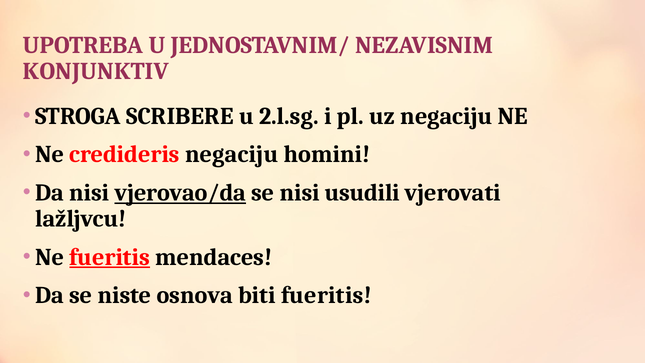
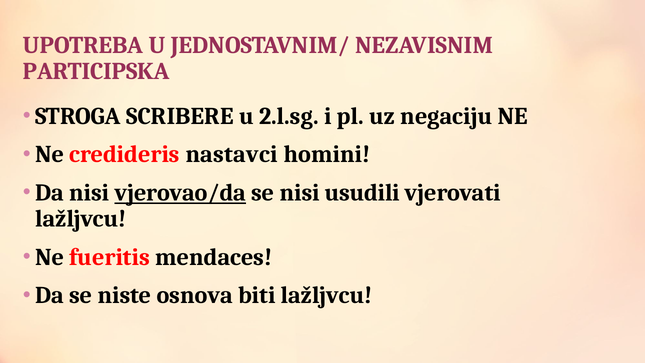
KONJUNKTIV: KONJUNKTIV -> PARTICIPSKA
credideris negaciju: negaciju -> nastavci
fueritis at (110, 257) underline: present -> none
biti fueritis: fueritis -> lažljvcu
